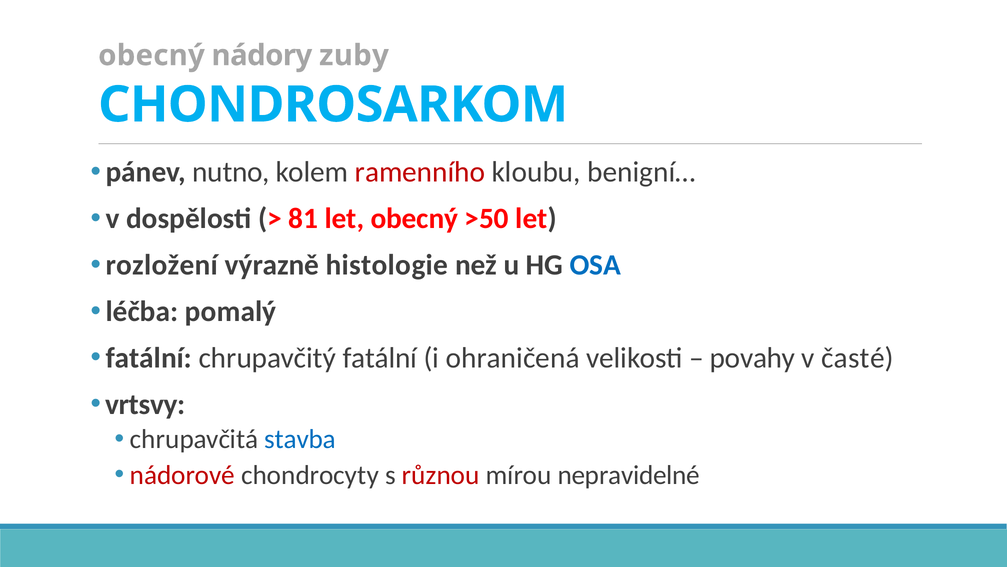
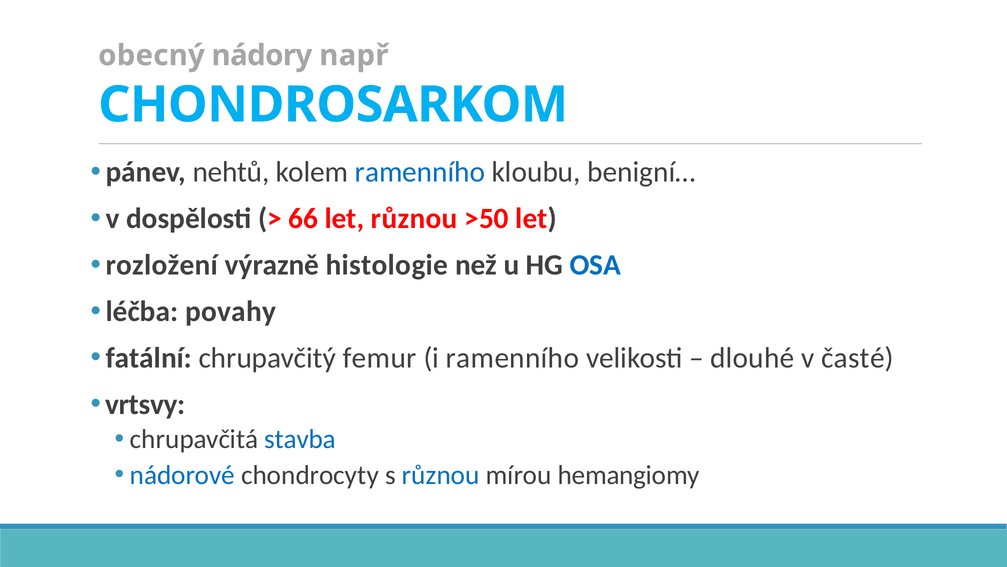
zuby: zuby -> např
nutno: nutno -> nehtů
ramenního at (420, 172) colour: red -> blue
81: 81 -> 66
let obecný: obecný -> různou
pomalý: pomalý -> povahy
chrupavčitý fatální: fatální -> femur
i ohraničená: ohraničená -> ramenního
povahy: povahy -> dlouhé
nádorové colour: red -> blue
různou at (441, 475) colour: red -> blue
nepravidelné: nepravidelné -> hemangiomy
